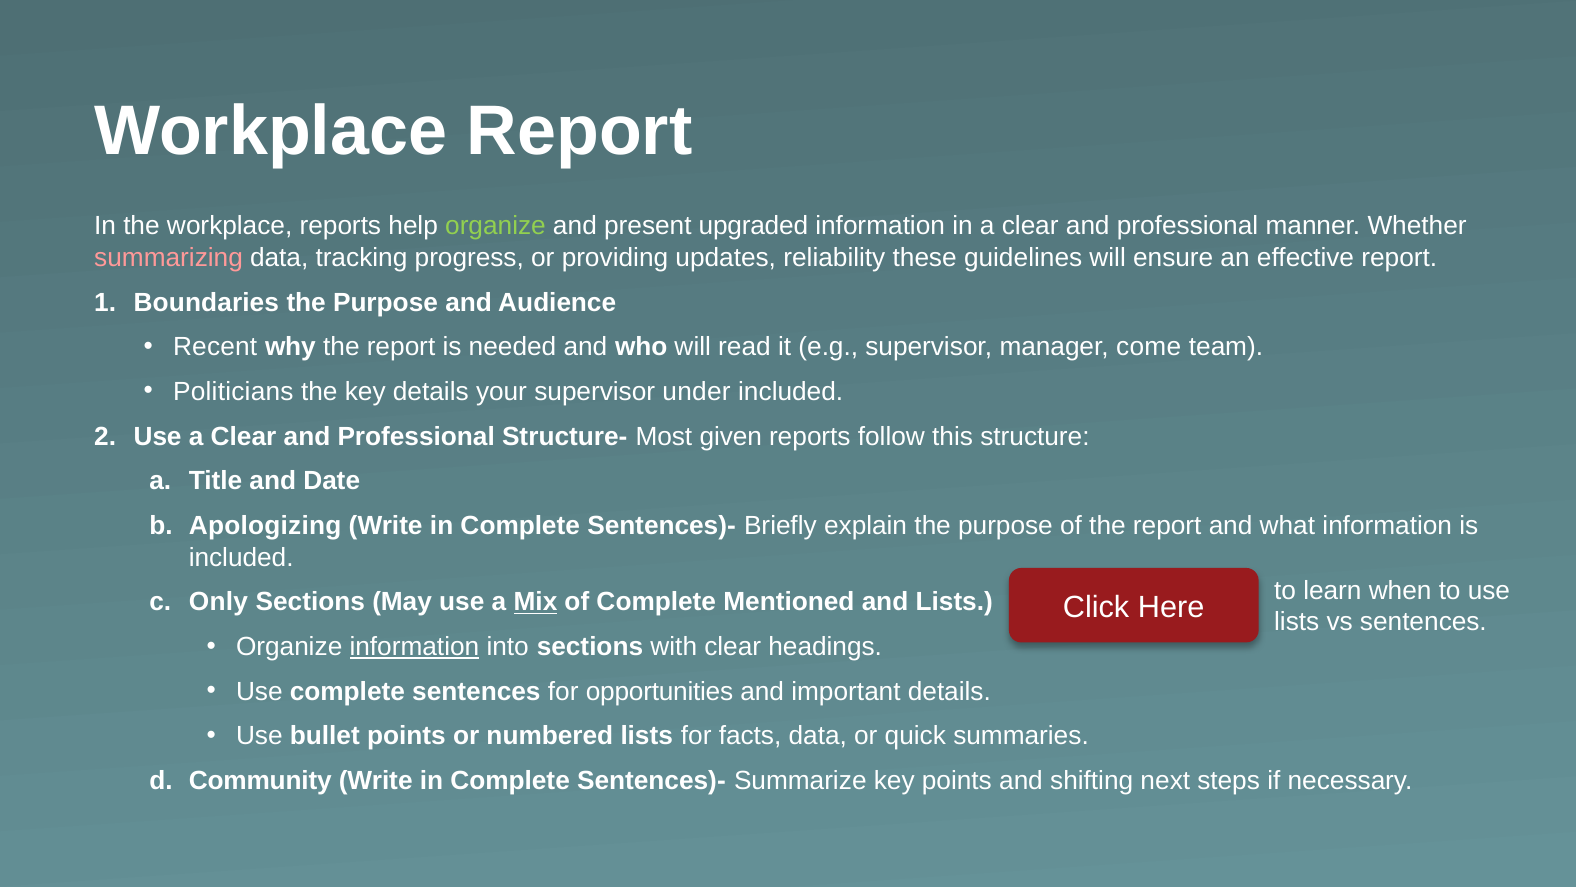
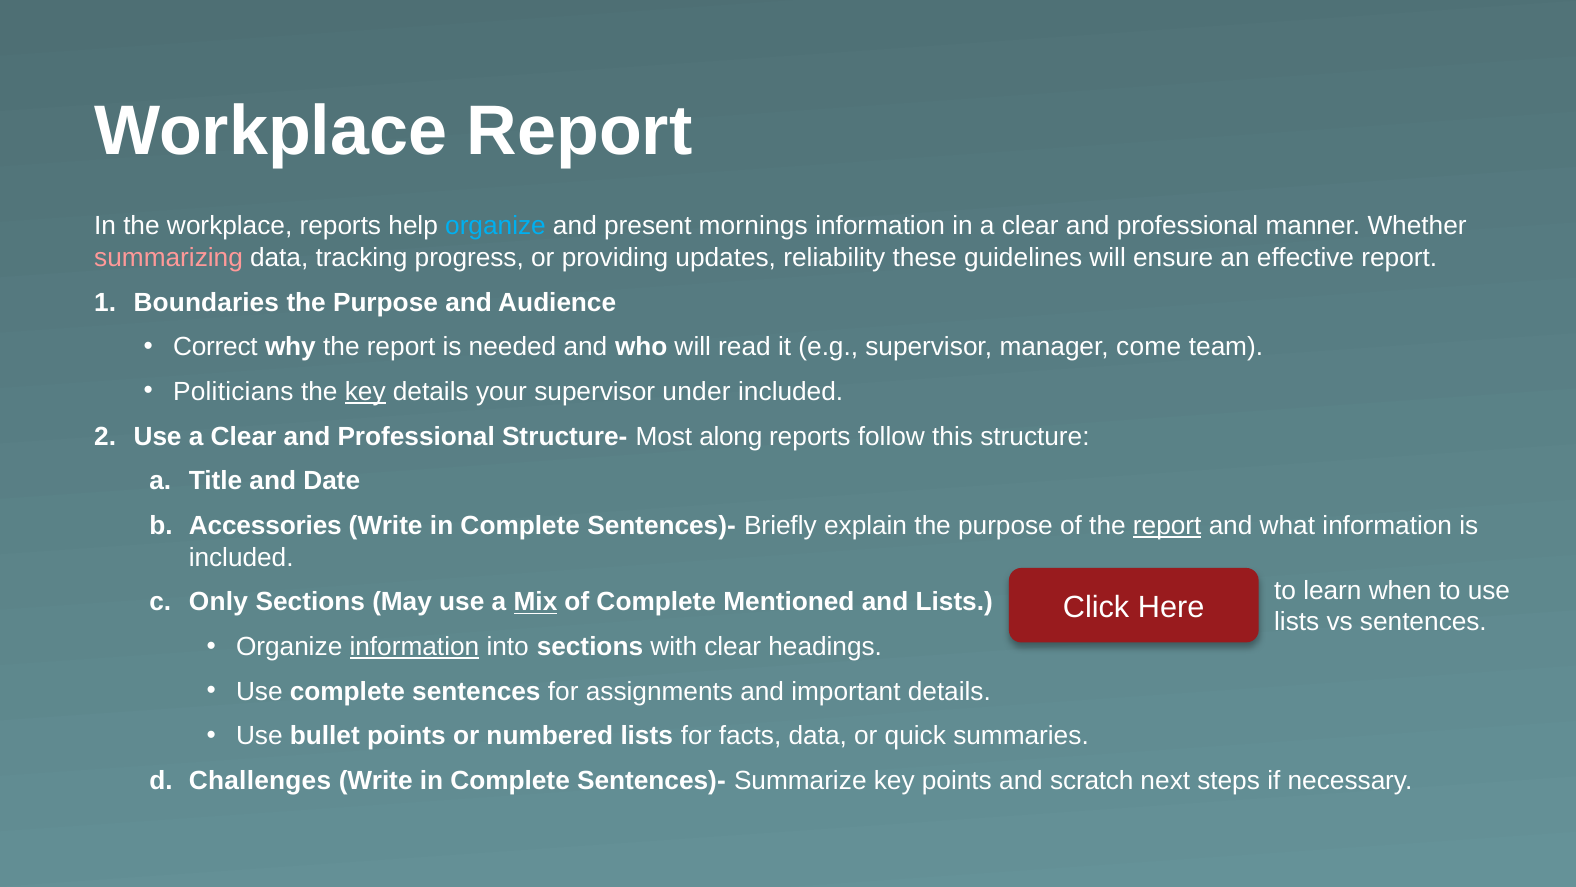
organize at (495, 226) colour: light green -> light blue
upgraded: upgraded -> mornings
Recent: Recent -> Correct
key at (365, 392) underline: none -> present
given: given -> along
Apologizing: Apologizing -> Accessories
report at (1167, 526) underline: none -> present
opportunities: opportunities -> assignments
Community: Community -> Challenges
shifting: shifting -> scratch
